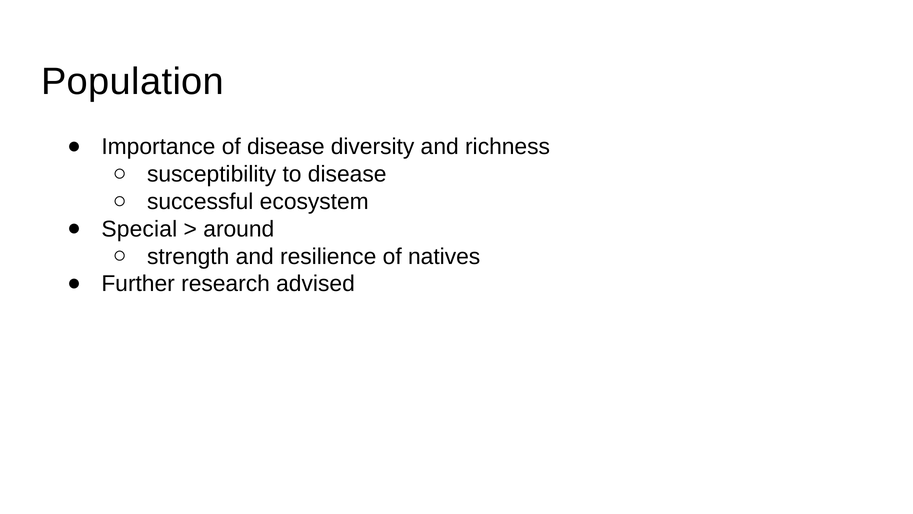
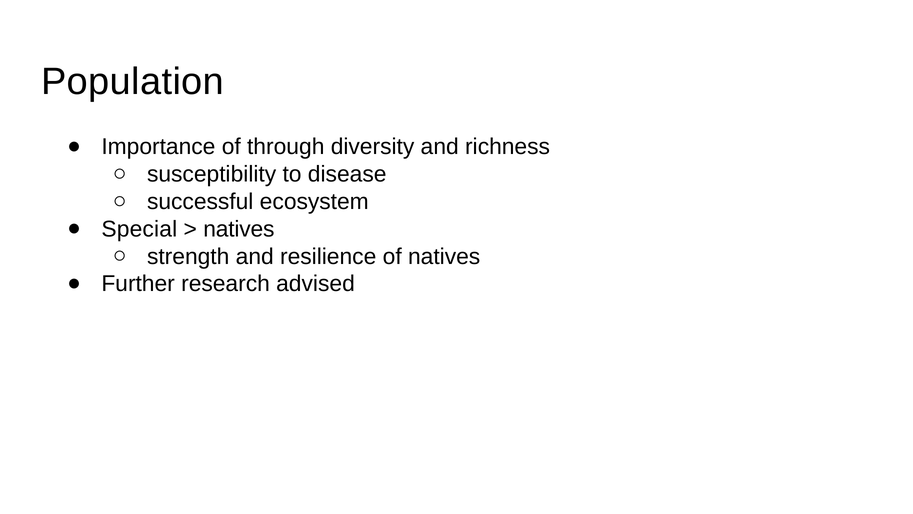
of disease: disease -> through
around at (239, 229): around -> natives
